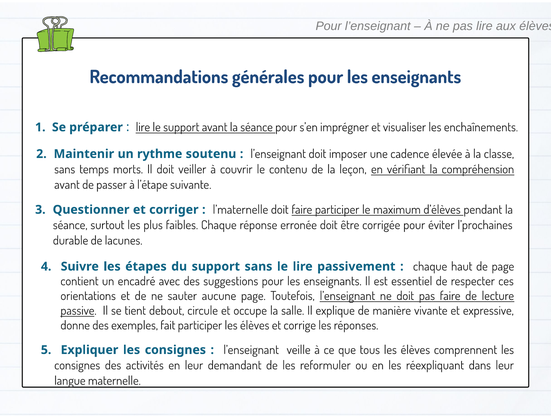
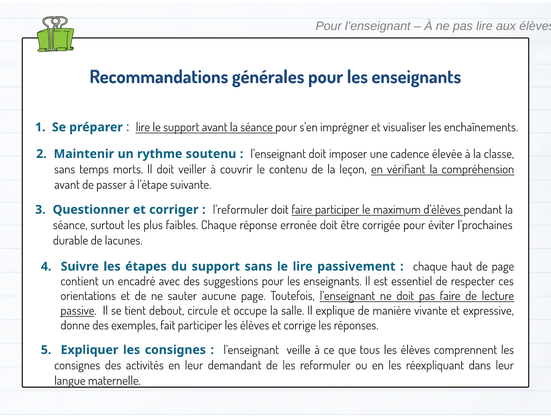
l’maternelle: l’maternelle -> l’reformuler
